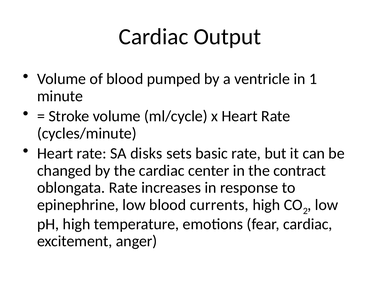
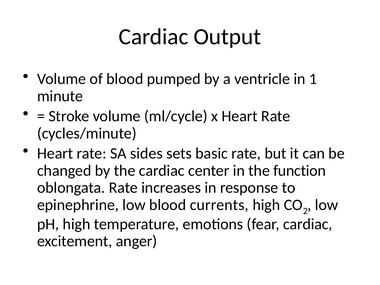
disks: disks -> sides
contract: contract -> function
